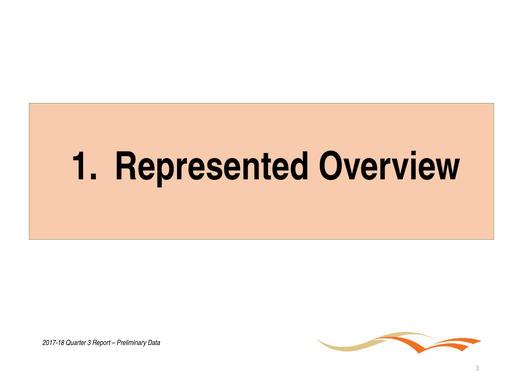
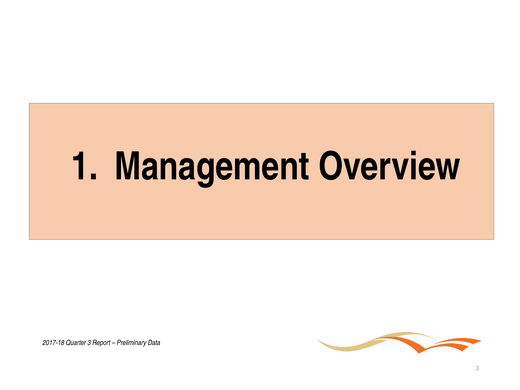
Represented: Represented -> Management
